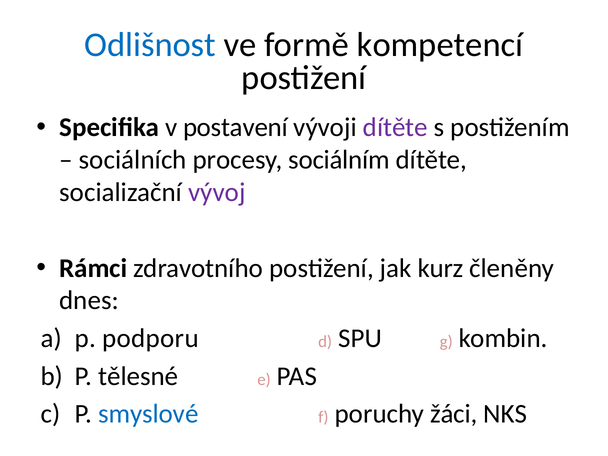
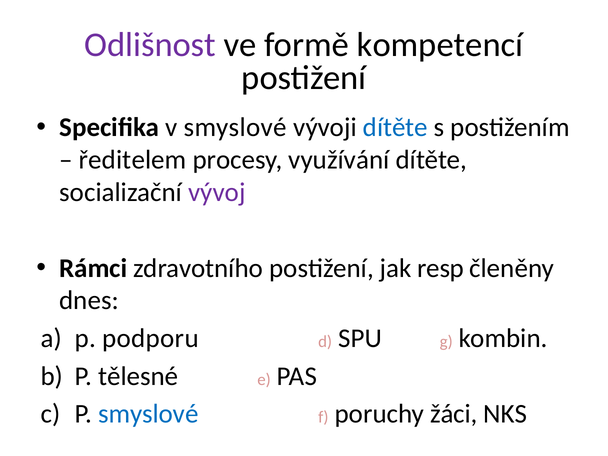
Odlišnost colour: blue -> purple
v postavení: postavení -> smyslové
dítěte at (395, 128) colour: purple -> blue
sociálních: sociálních -> ředitelem
sociálním: sociálním -> využívání
kurz: kurz -> resp
